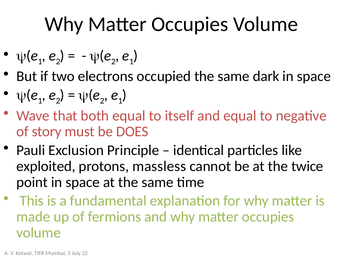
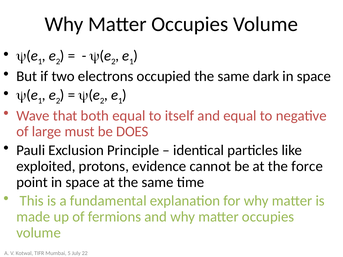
story: story -> large
massless: massless -> evidence
twice: twice -> force
